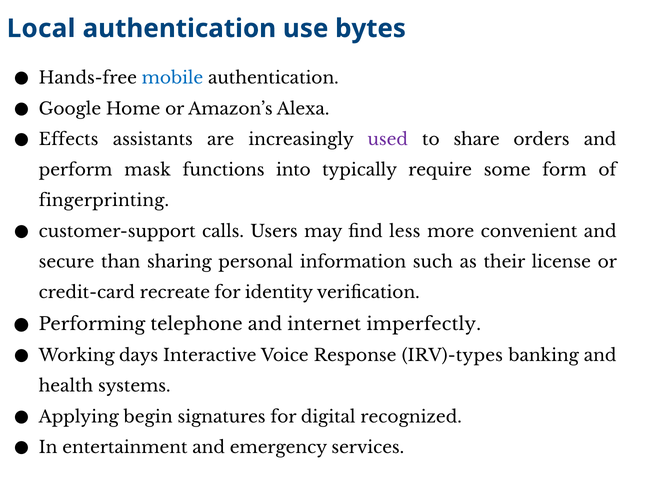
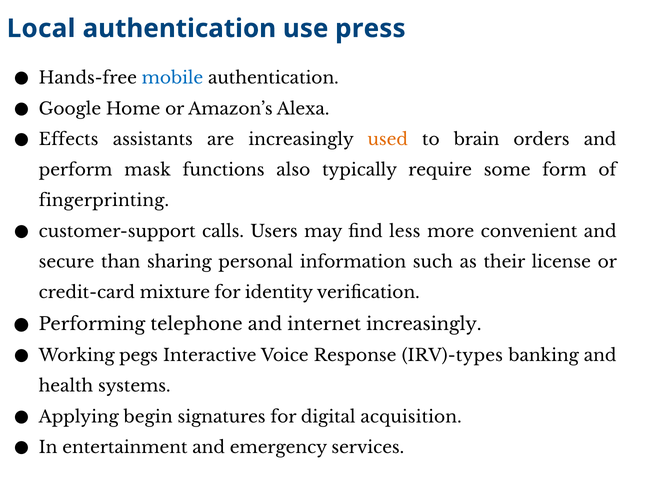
bytes: bytes -> press
used colour: purple -> orange
share: share -> brain
into: into -> also
recreate: recreate -> mixture
internet imperfectly: imperfectly -> increasingly
days: days -> pegs
recognized: recognized -> acquisition
